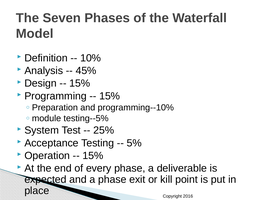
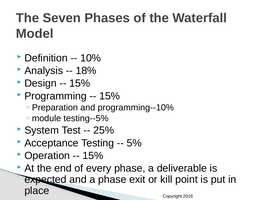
45%: 45% -> 18%
